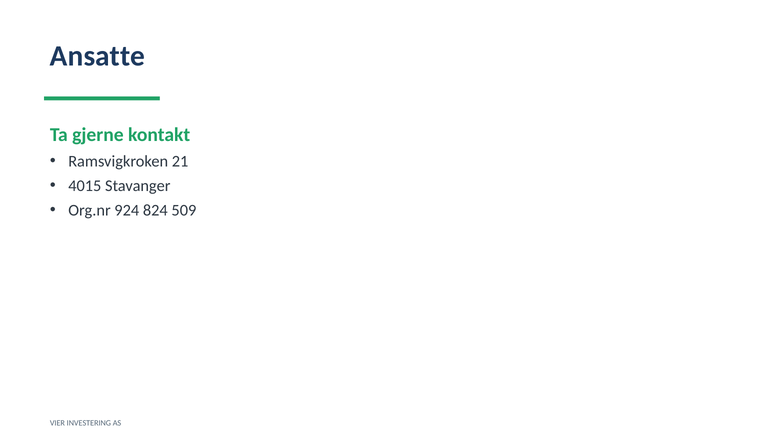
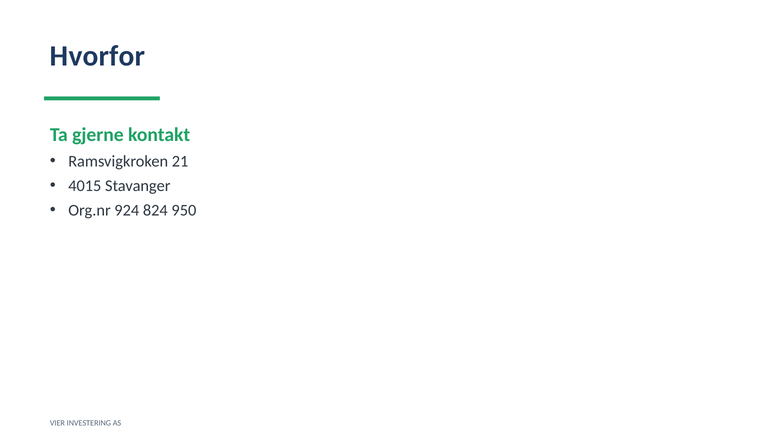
Ansatte: Ansatte -> Hvorfor
509: 509 -> 950
